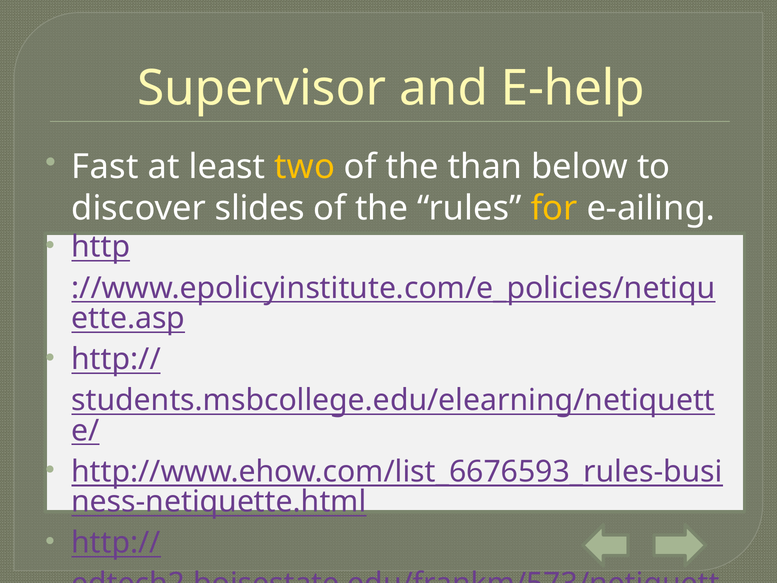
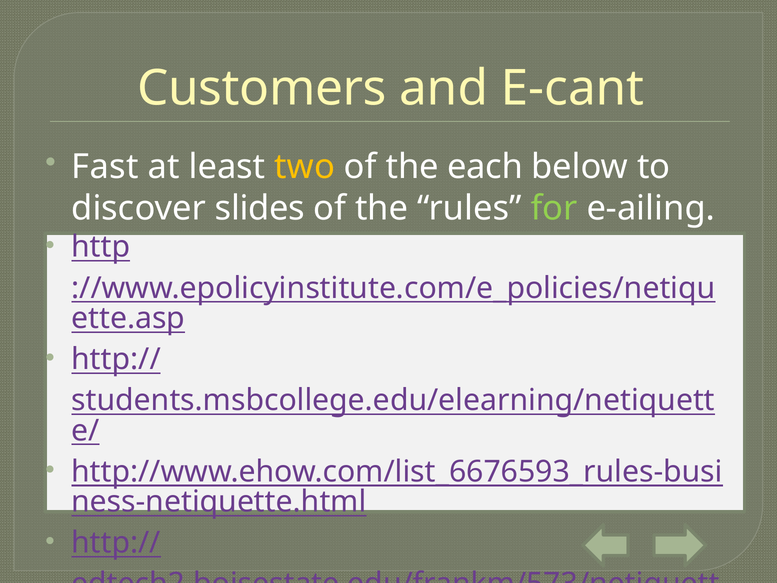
Supervisor: Supervisor -> Customers
E-help: E-help -> E-cant
than: than -> each
for colour: yellow -> light green
